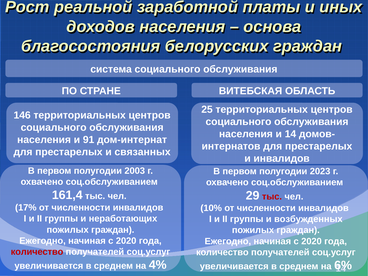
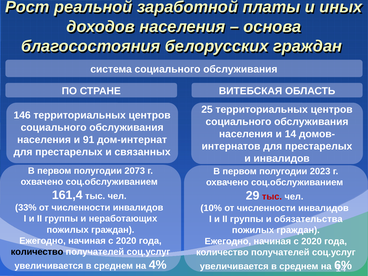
2003: 2003 -> 2073
17%: 17% -> 33%
возбужденных: возбужденных -> обязательства
количество at (37, 252) colour: red -> black
